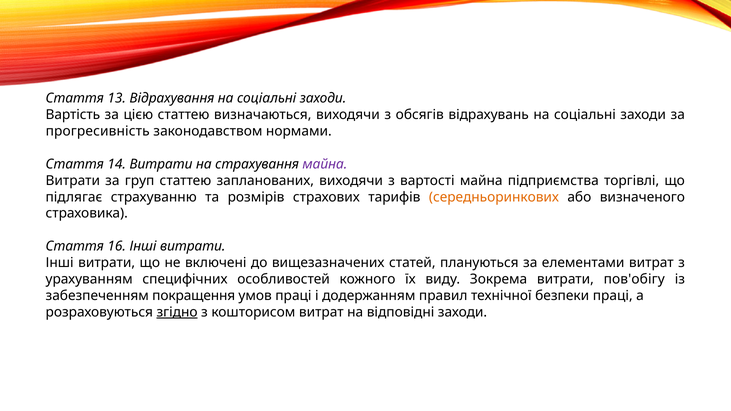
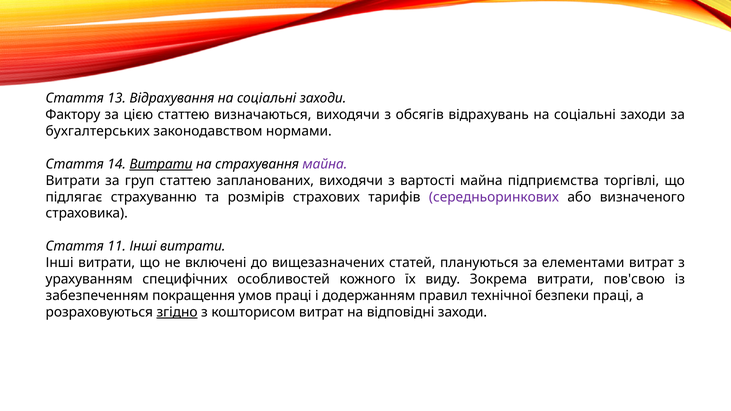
Вартість: Вартість -> Фактору
прогресивність: прогресивність -> бухгалтерських
Витрати at (161, 164) underline: none -> present
середньоринкових colour: orange -> purple
16: 16 -> 11
пов'обігу: пов'обігу -> пов'свою
